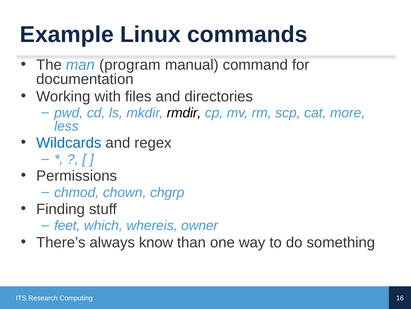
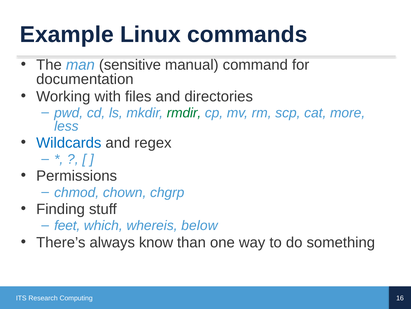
program: program -> sensitive
rmdir colour: black -> green
owner: owner -> below
